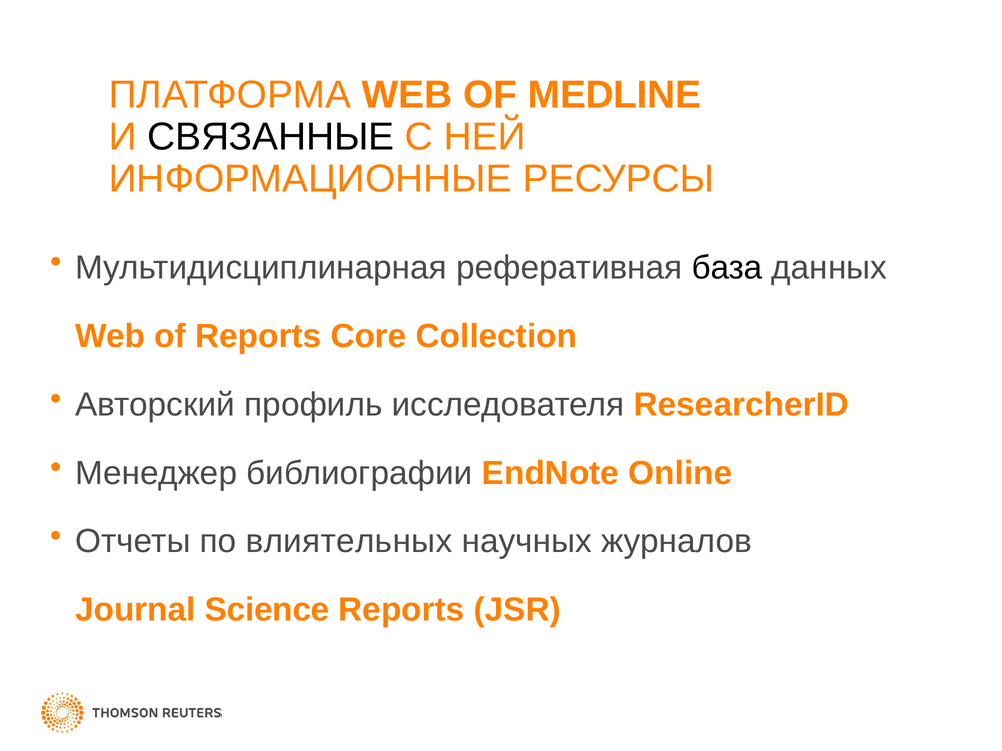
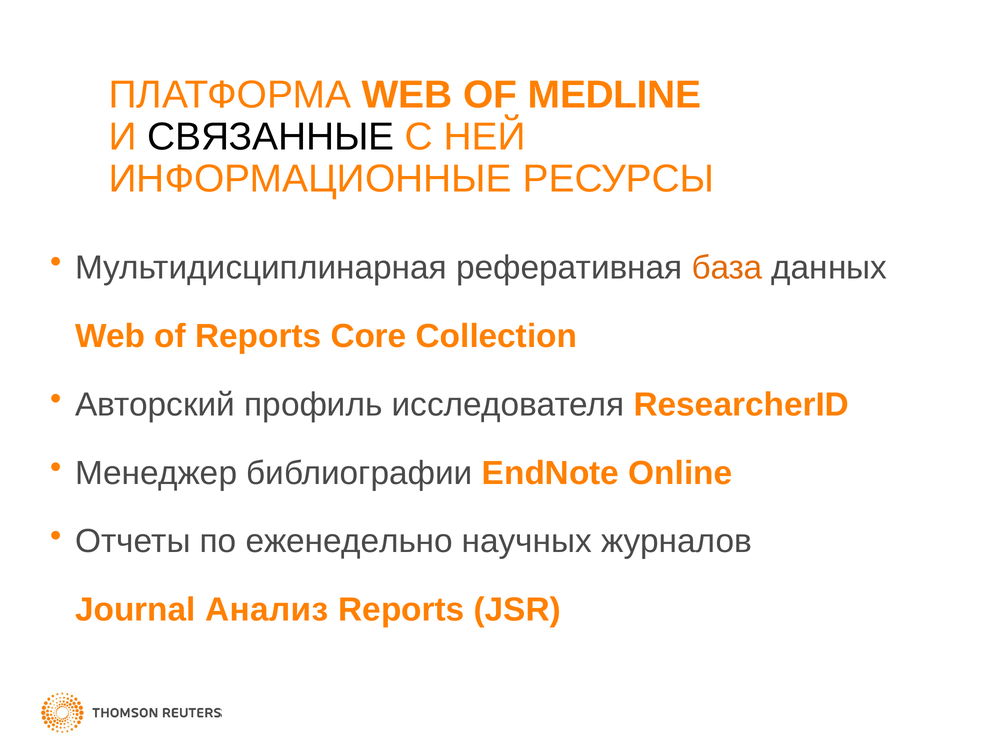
база colour: black -> orange
влиятельных: влиятельных -> еженедельно
Science: Science -> Анализ
